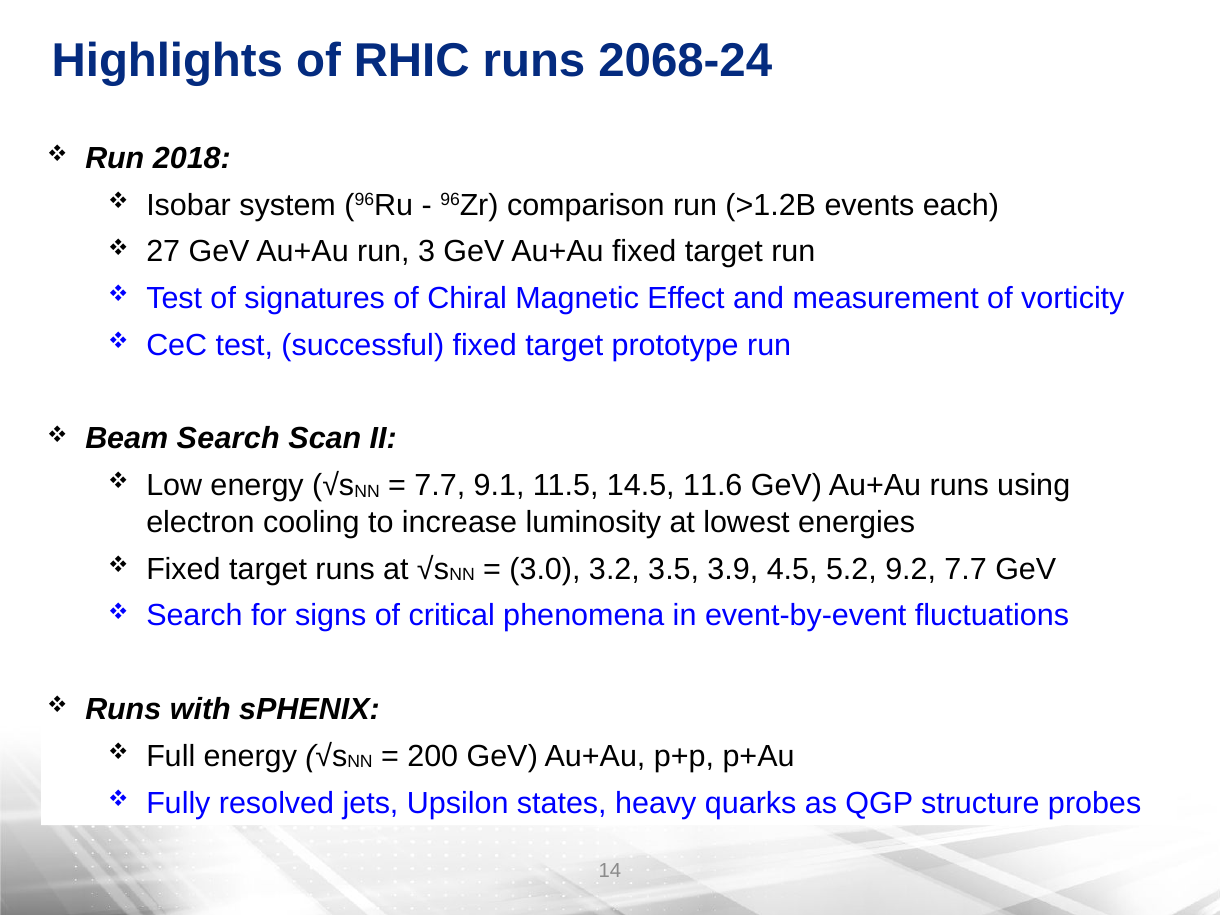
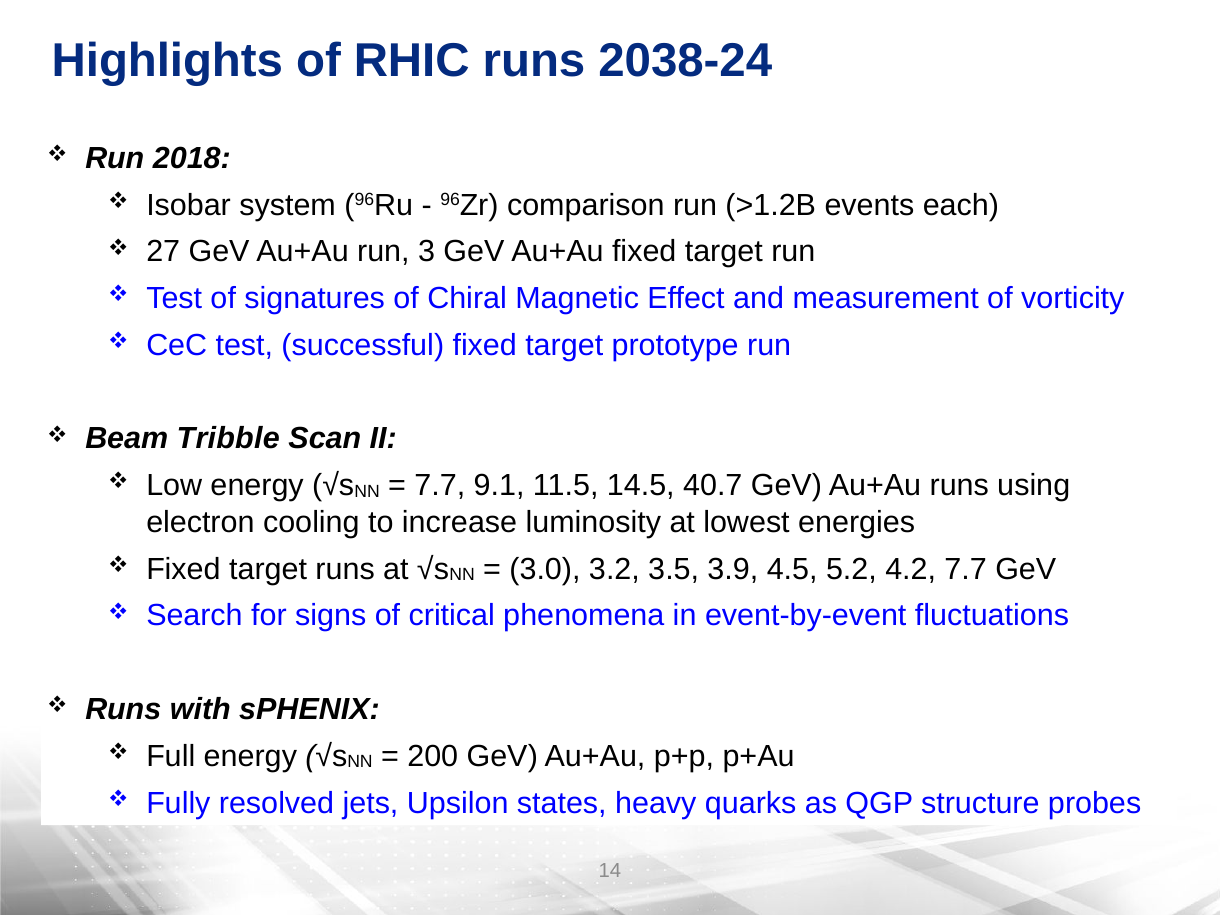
2068-24: 2068-24 -> 2038-24
Beam Search: Search -> Tribble
11.6: 11.6 -> 40.7
9.2: 9.2 -> 4.2
